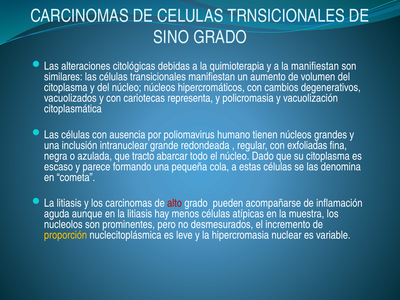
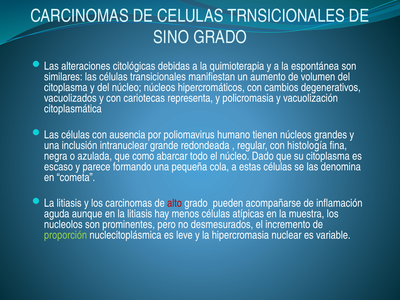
la manifiestan: manifiestan -> espontánea
exfoliadas: exfoliadas -> histología
tracto: tracto -> como
proporción colour: yellow -> light green
